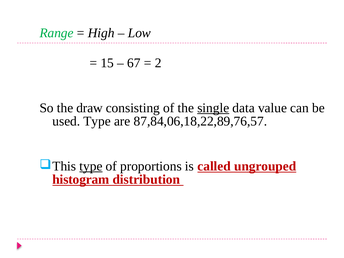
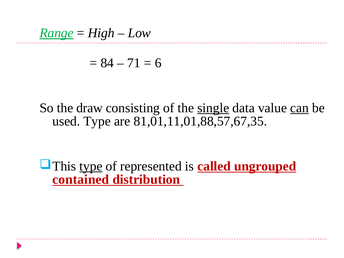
Range underline: none -> present
15: 15 -> 84
67: 67 -> 71
2: 2 -> 6
can underline: none -> present
87,84,06,18,22,89,76,57: 87,84,06,18,22,89,76,57 -> 81,01,11,01,88,57,67,35
proportions: proportions -> represented
histogram: histogram -> contained
